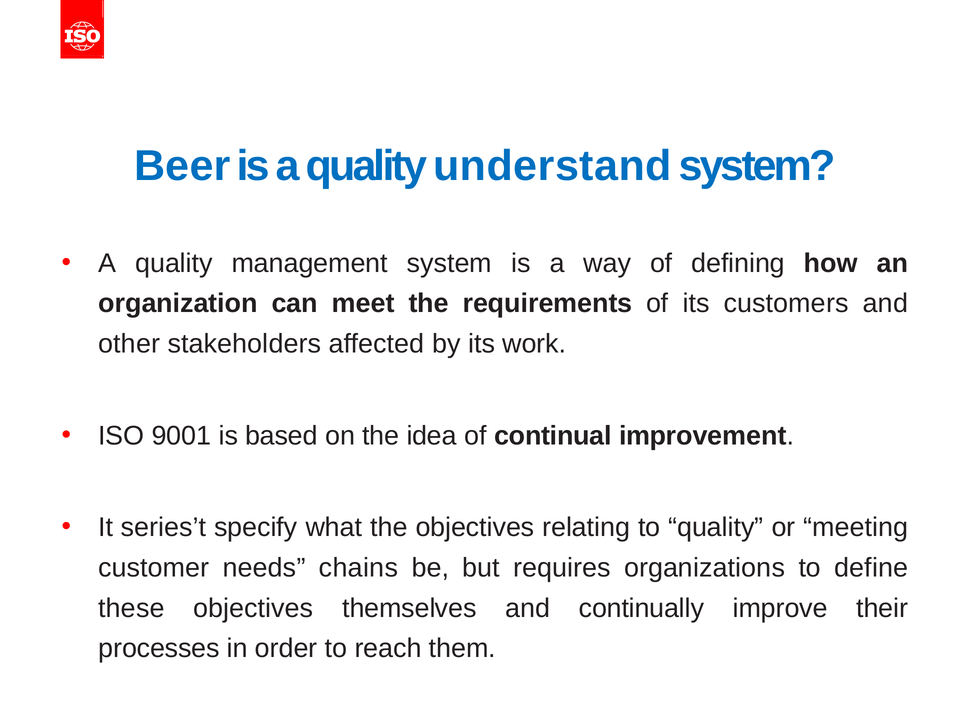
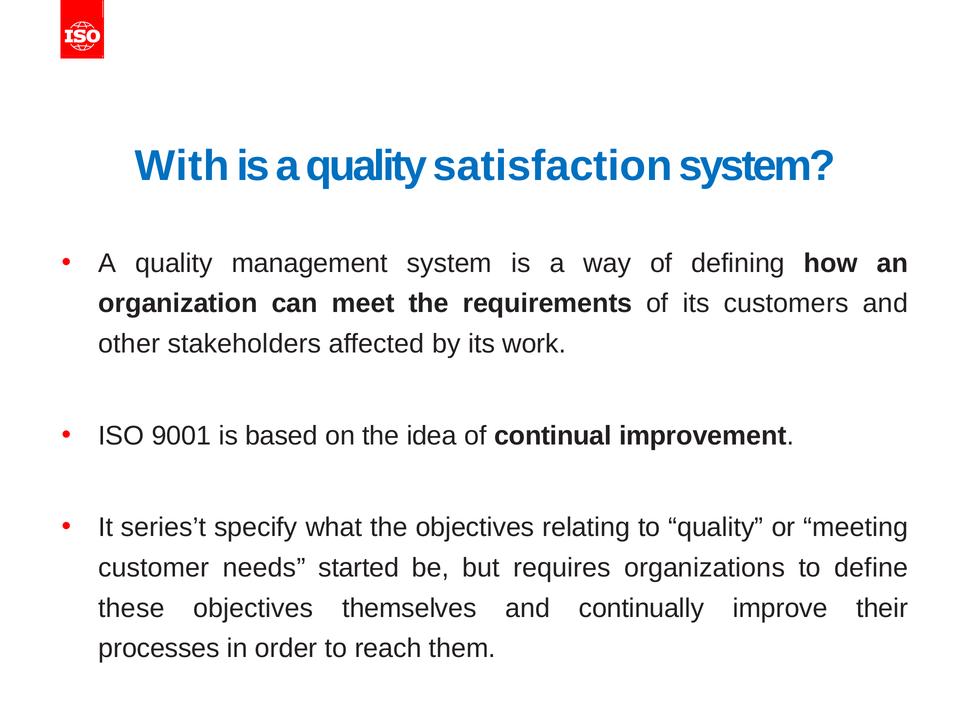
Beer: Beer -> With
understand: understand -> satisfaction
chains: chains -> started
